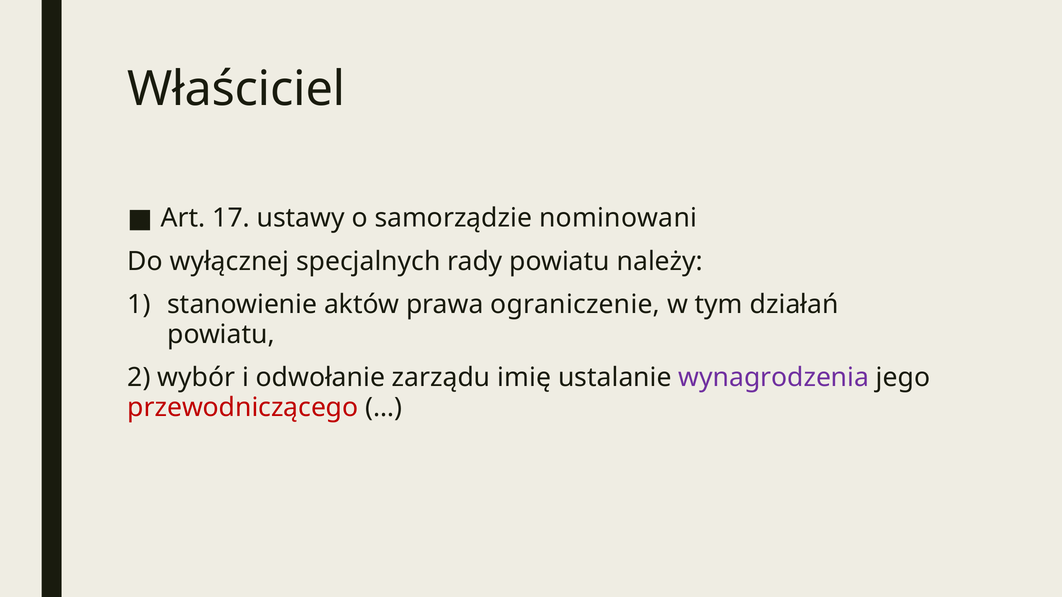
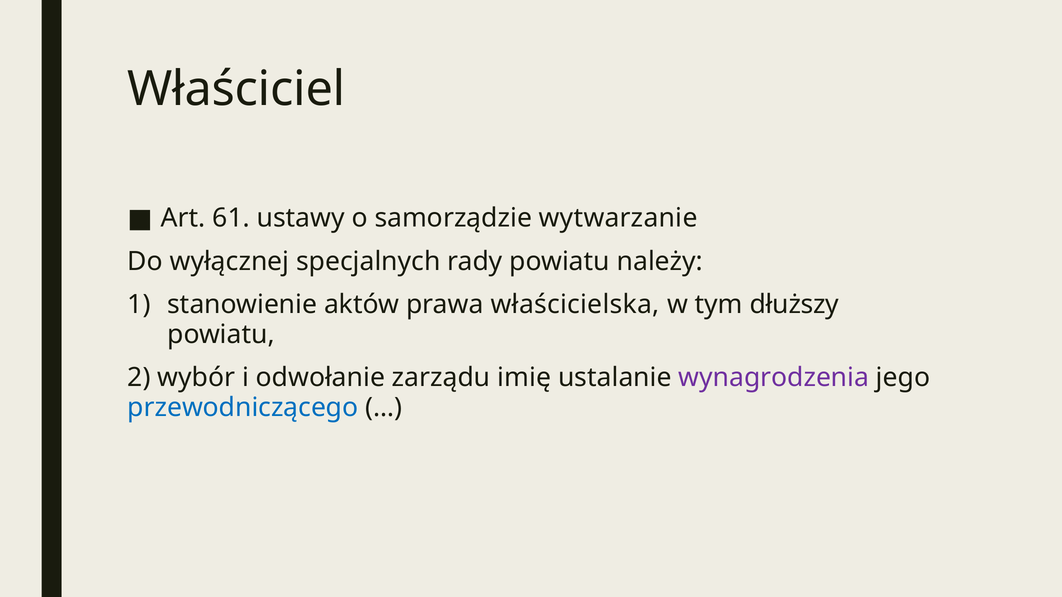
17: 17 -> 61
nominowani: nominowani -> wytwarzanie
ograniczenie: ograniczenie -> właścicielska
działań: działań -> dłuższy
przewodniczącego colour: red -> blue
